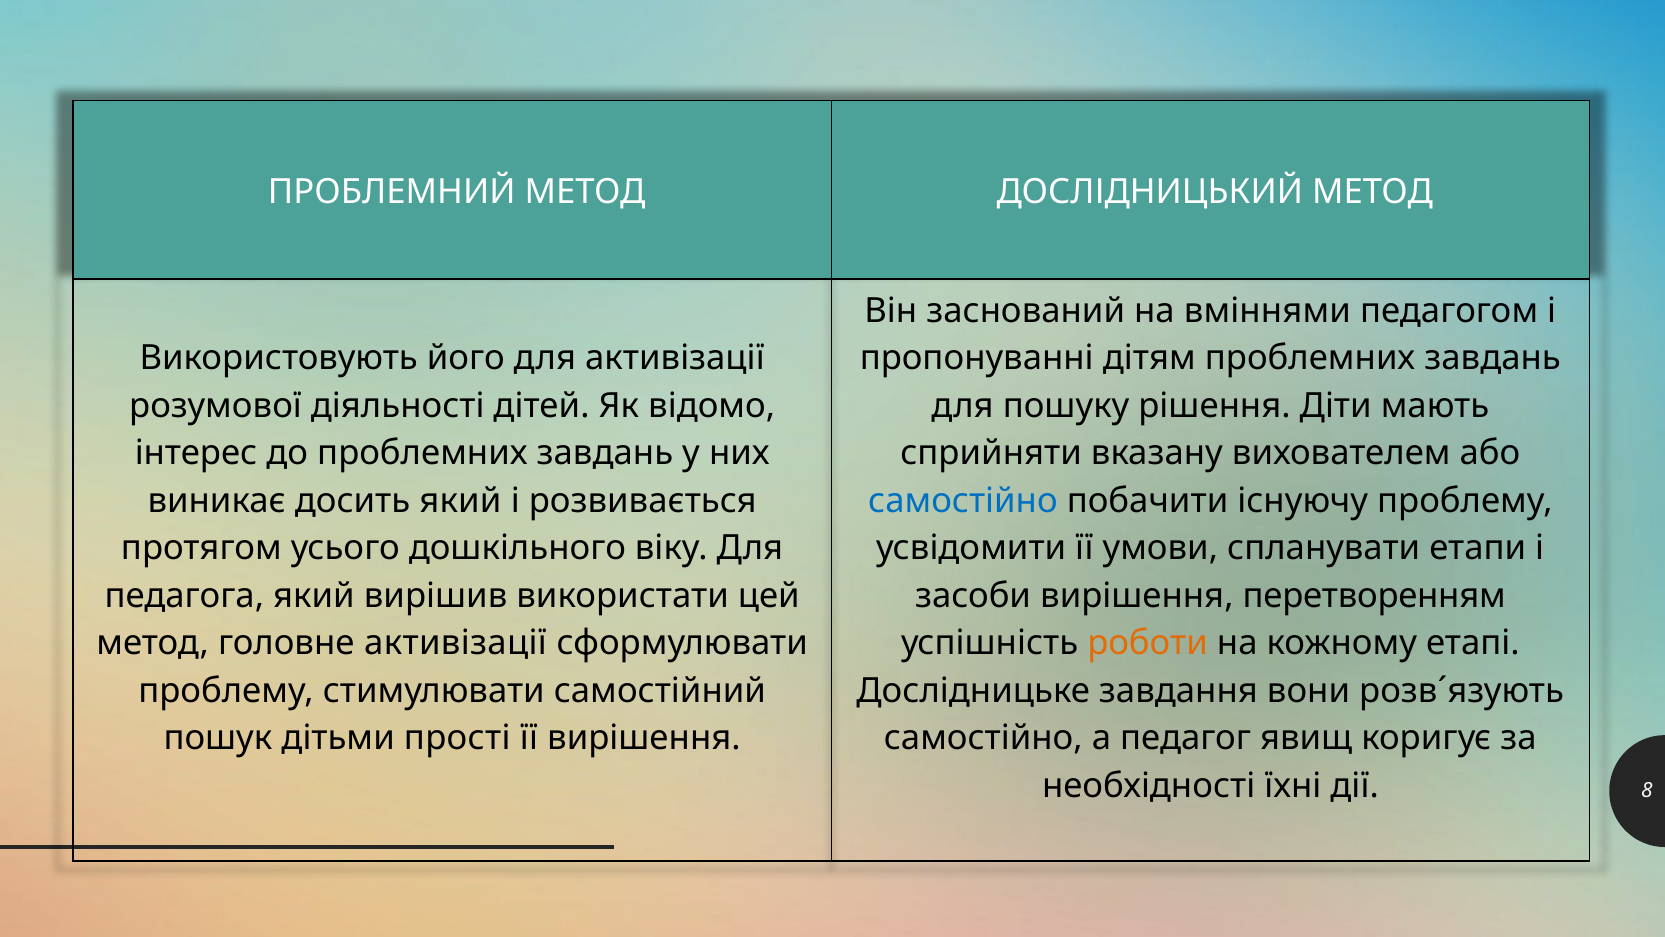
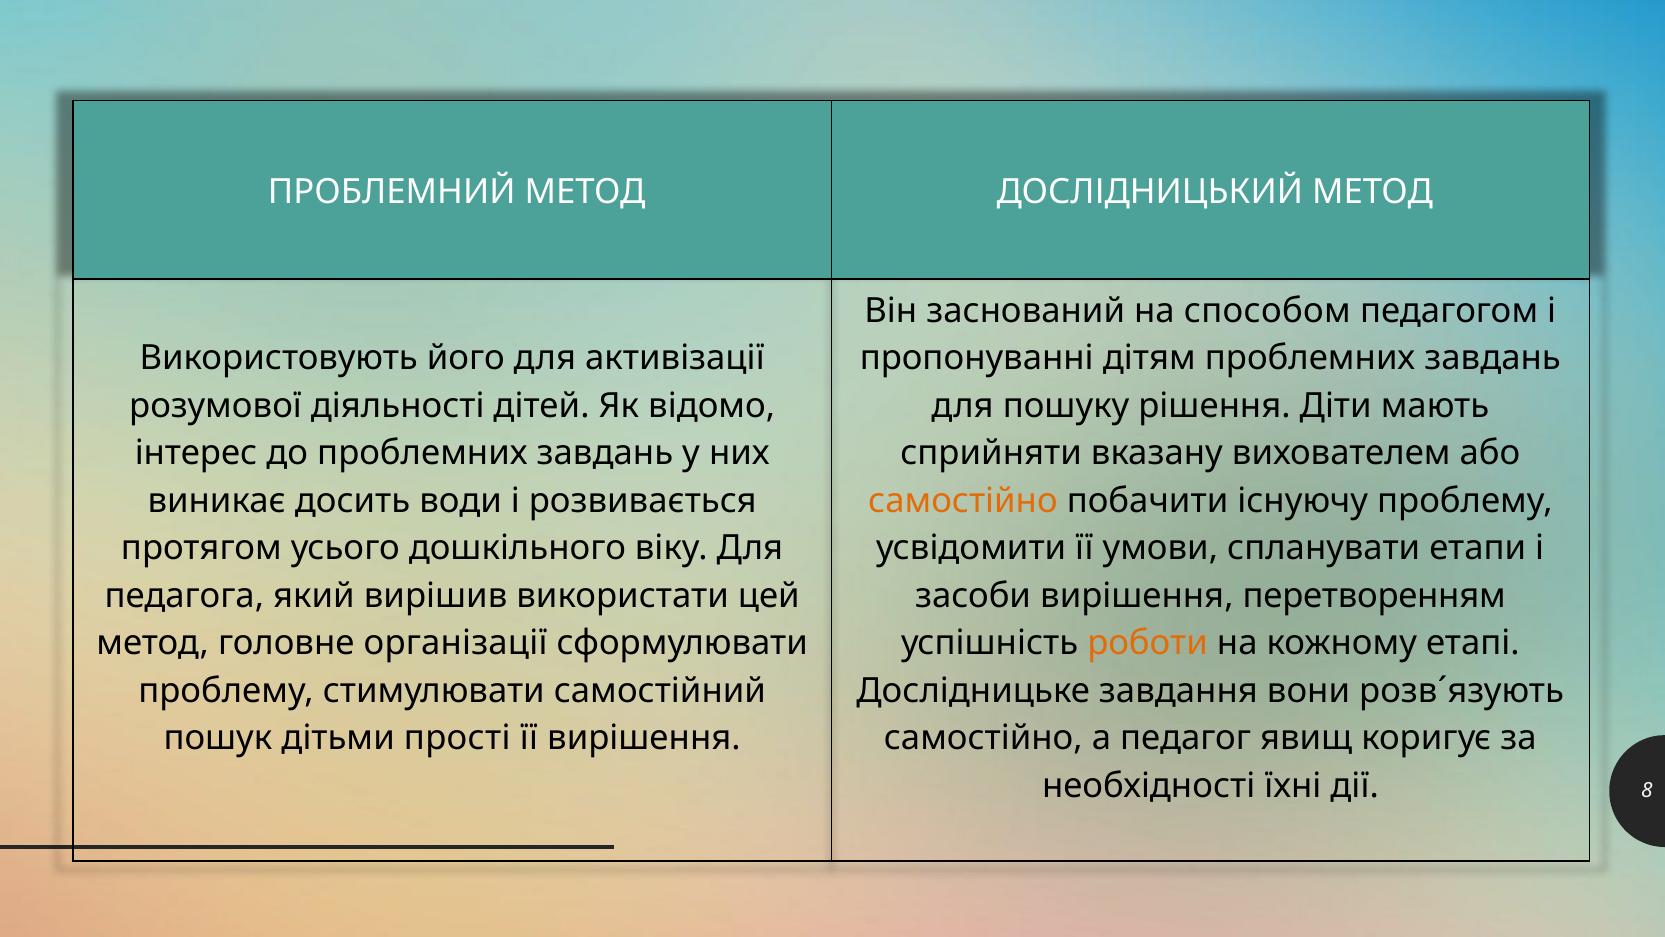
вміннями: вміннями -> способом
досить який: який -> води
самостійно at (963, 501) colour: blue -> orange
головне активізації: активізації -> організації
